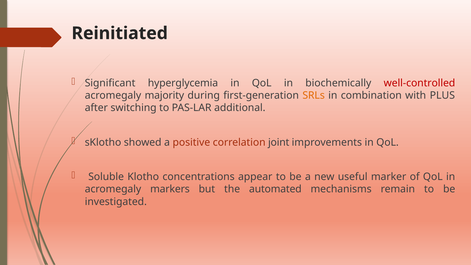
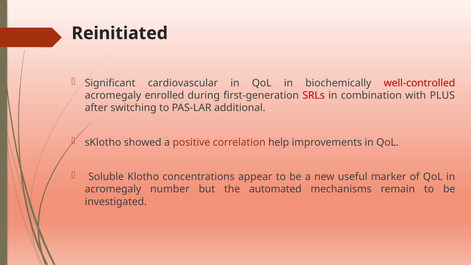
hyperglycemia: hyperglycemia -> cardiovascular
majority: majority -> enrolled
SRLs colour: orange -> red
joint: joint -> help
markers: markers -> number
